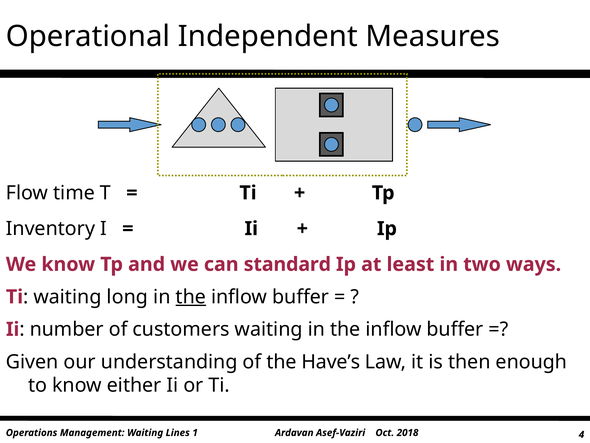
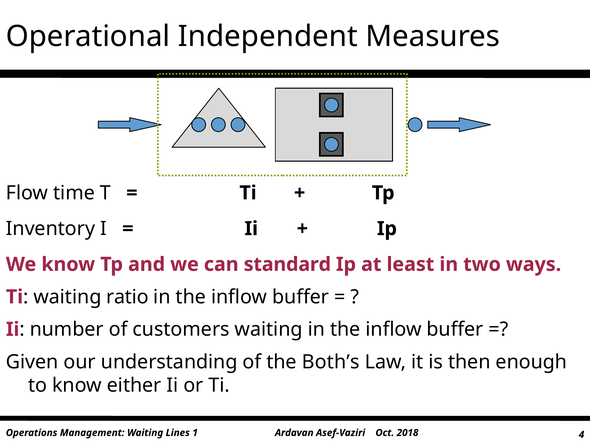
long: long -> ratio
the at (191, 297) underline: present -> none
Have’s: Have’s -> Both’s
